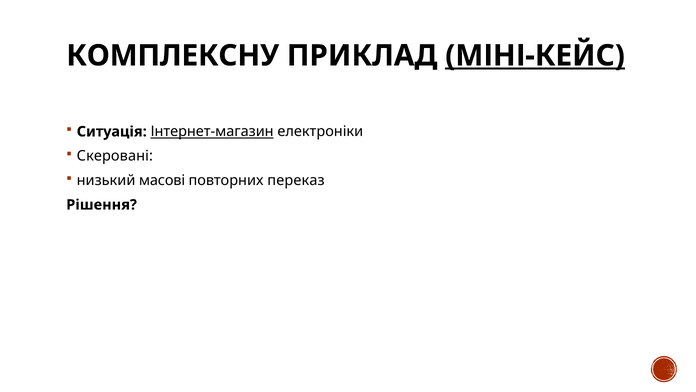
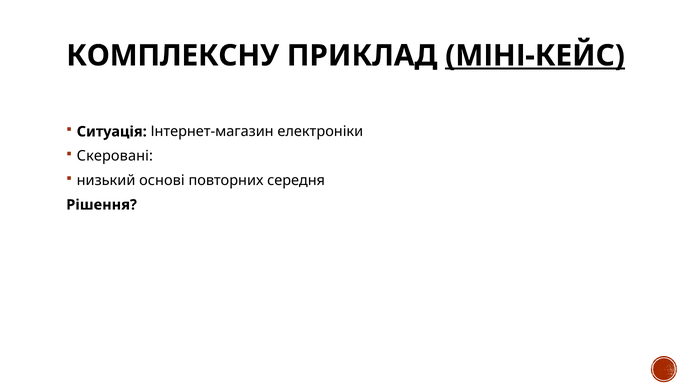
Інтернет-магазин underline: present -> none
масові: масові -> основі
переказ: переказ -> середня
